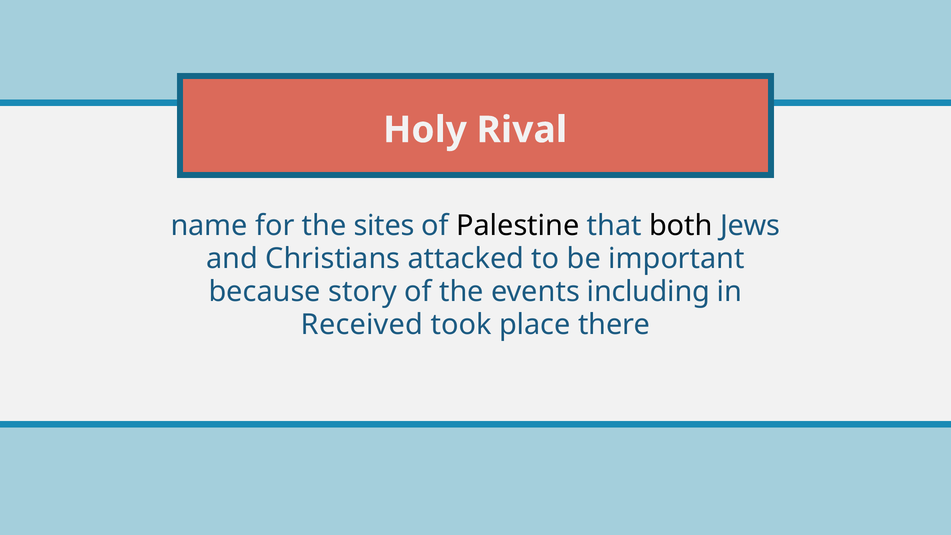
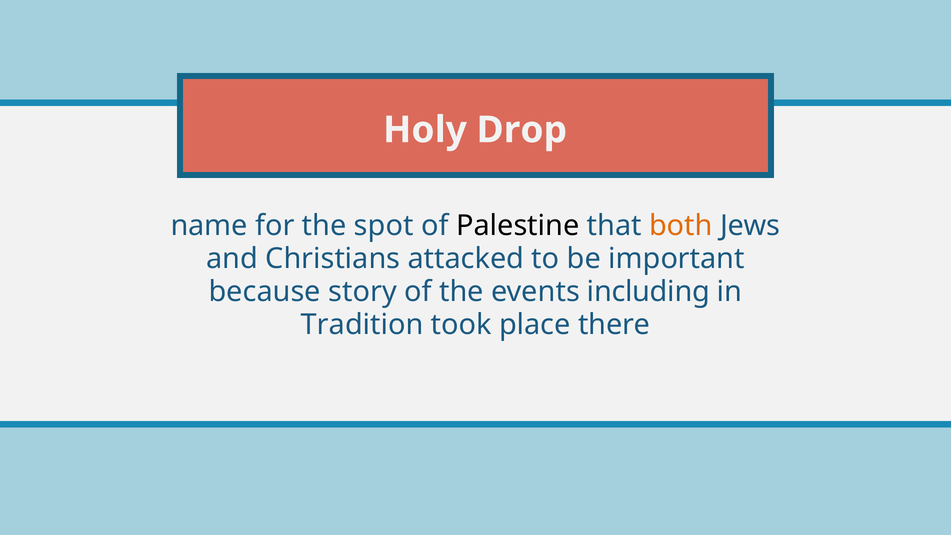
Rival: Rival -> Drop
sites: sites -> spot
both colour: black -> orange
Received: Received -> Tradition
